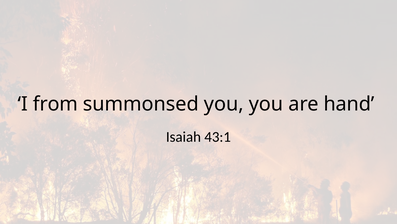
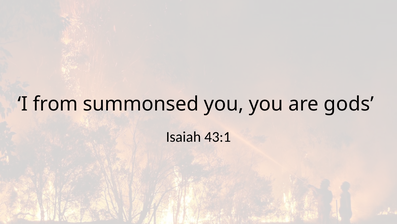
hand: hand -> gods
